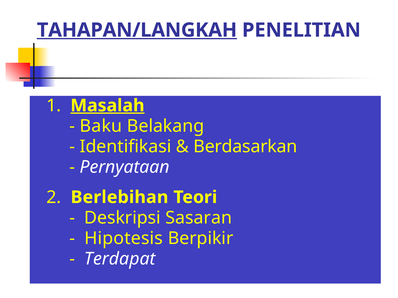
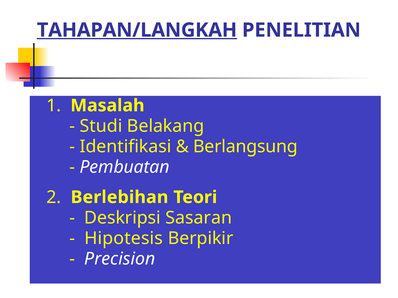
Masalah underline: present -> none
Baku: Baku -> Studi
Berdasarkan: Berdasarkan -> Berlangsung
Pernyataan: Pernyataan -> Pembuatan
Terdapat: Terdapat -> Precision
